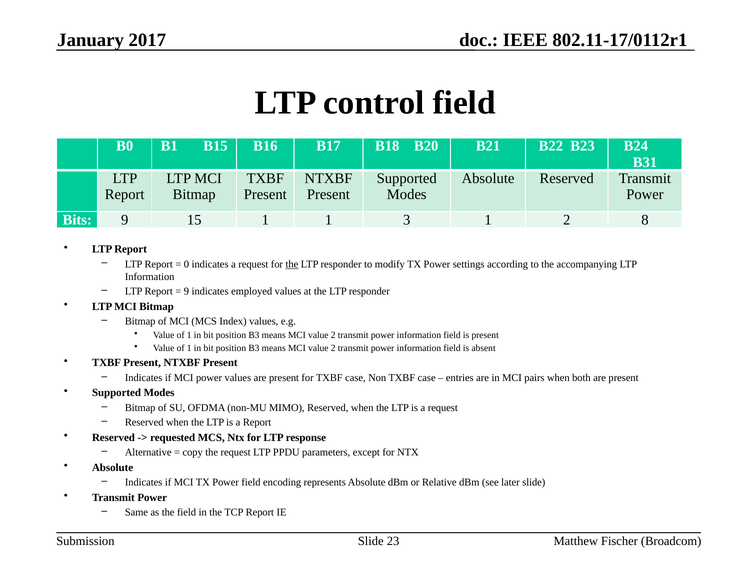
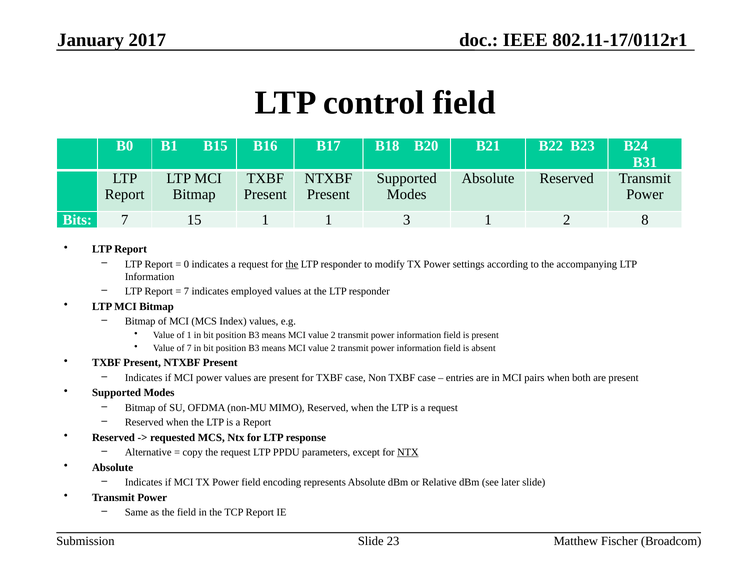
Bits 9: 9 -> 7
9 at (186, 291): 9 -> 7
1 at (189, 348): 1 -> 7
NTX at (408, 452) underline: none -> present
